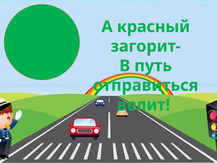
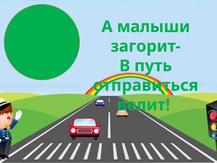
красный: красный -> малыши
